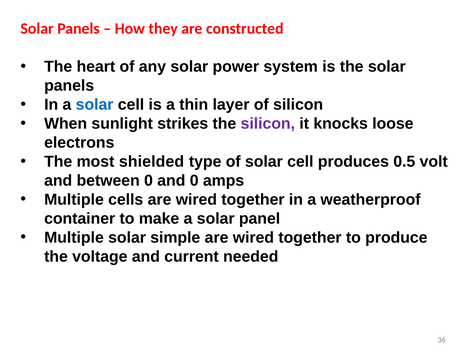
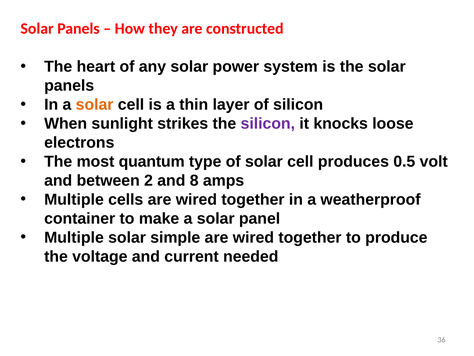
solar at (95, 105) colour: blue -> orange
shielded: shielded -> quantum
between 0: 0 -> 2
and 0: 0 -> 8
